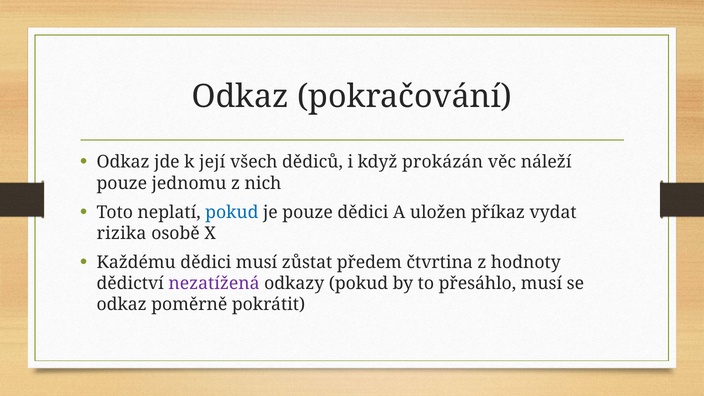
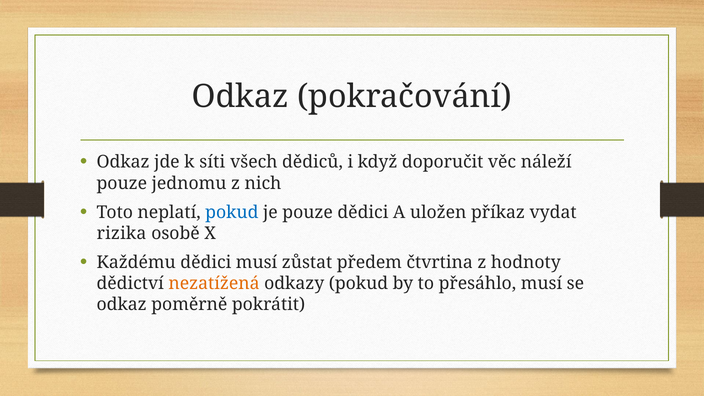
její: její -> síti
prokázán: prokázán -> doporučit
nezatížená colour: purple -> orange
